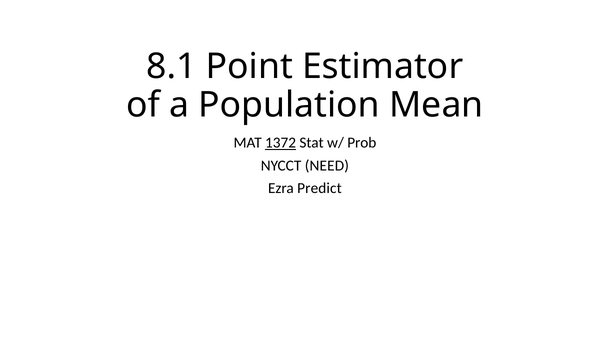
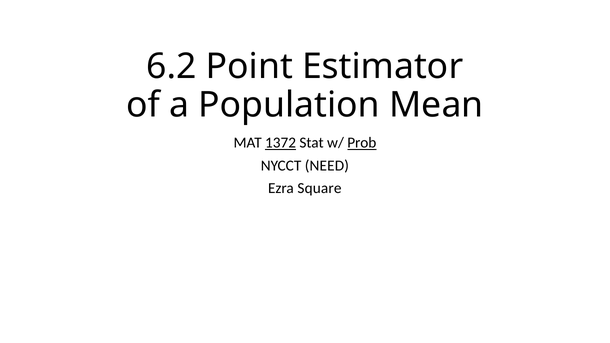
8.1: 8.1 -> 6.2
Prob underline: none -> present
Predict: Predict -> Square
